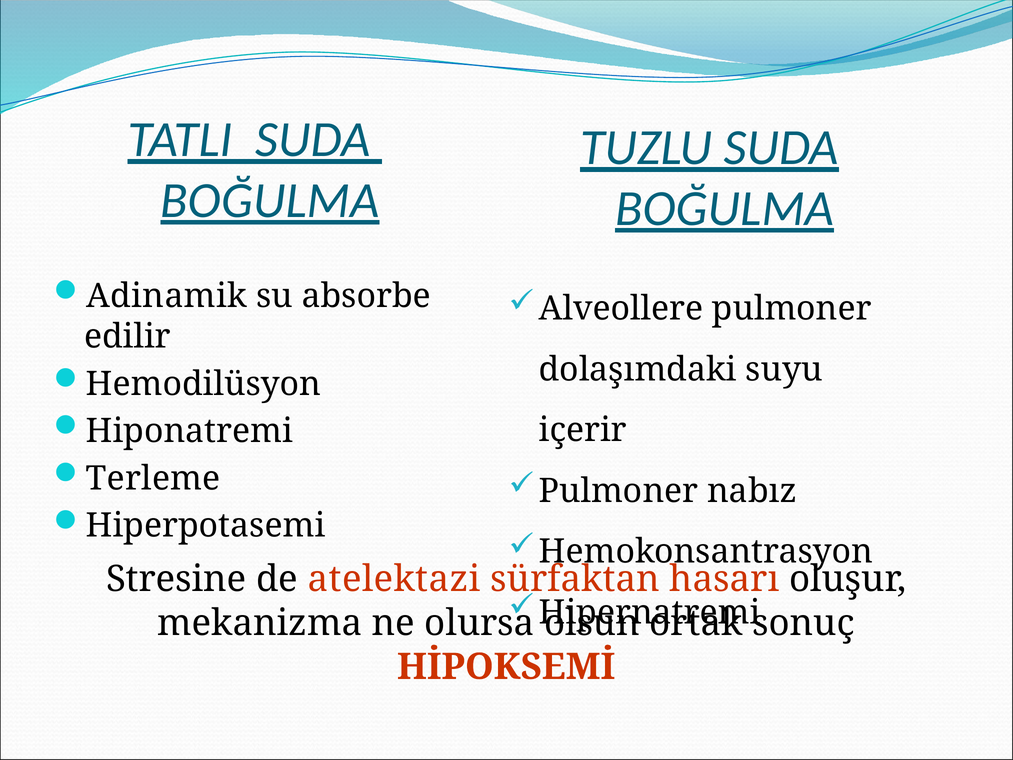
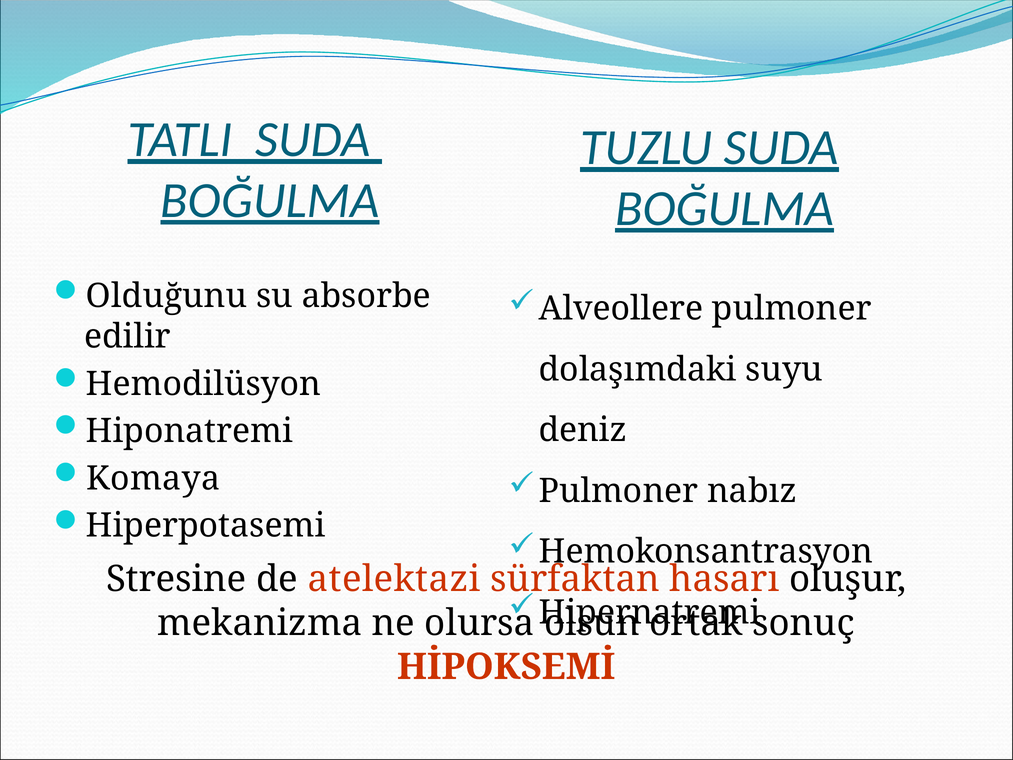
Adinamik: Adinamik -> Olduğunu
içerir: içerir -> deniz
Terleme: Terleme -> Komaya
